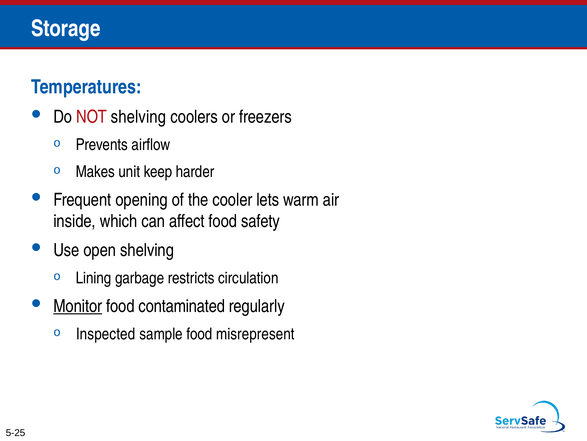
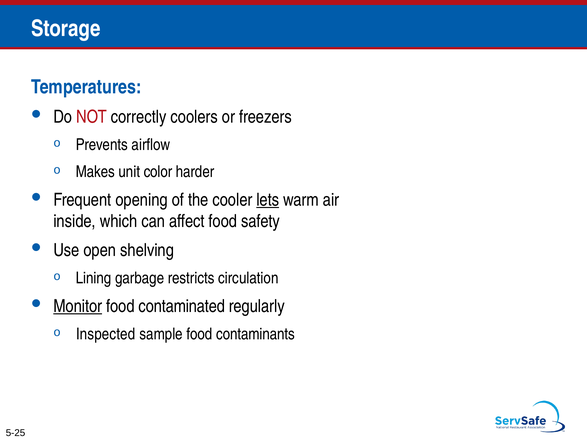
NOT shelving: shelving -> correctly
keep: keep -> color
lets underline: none -> present
misrepresent: misrepresent -> contaminants
